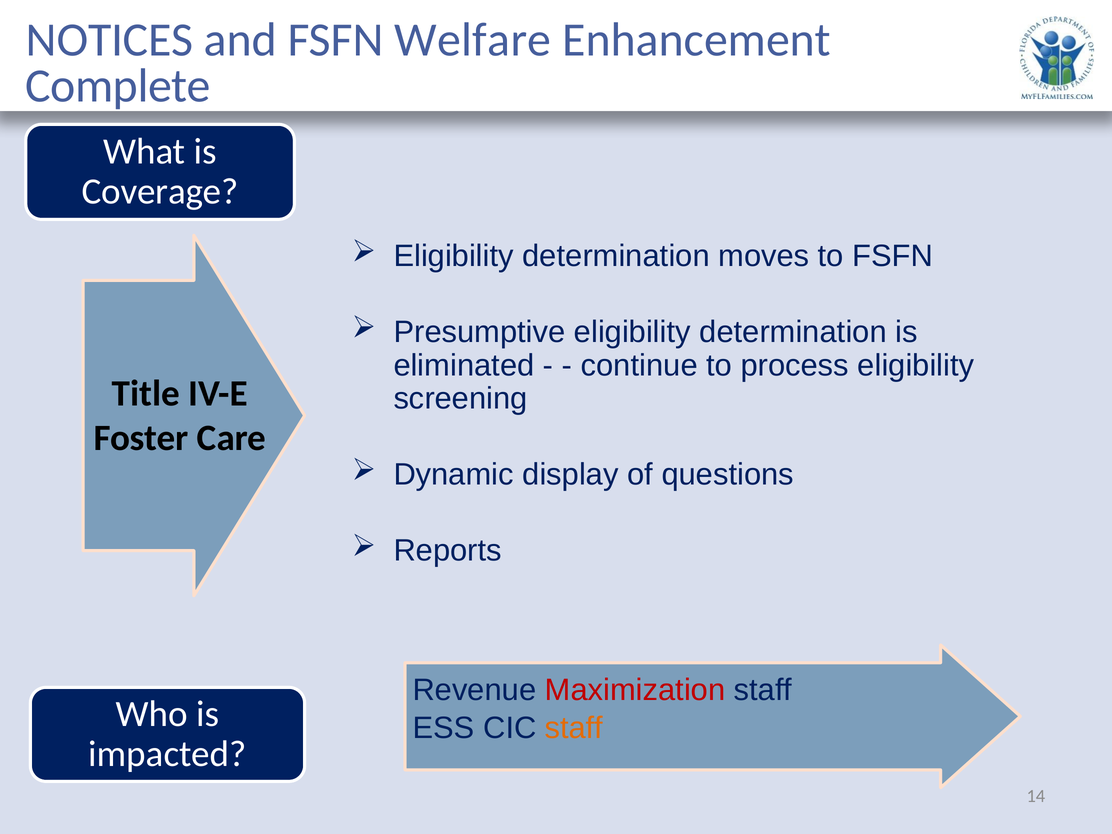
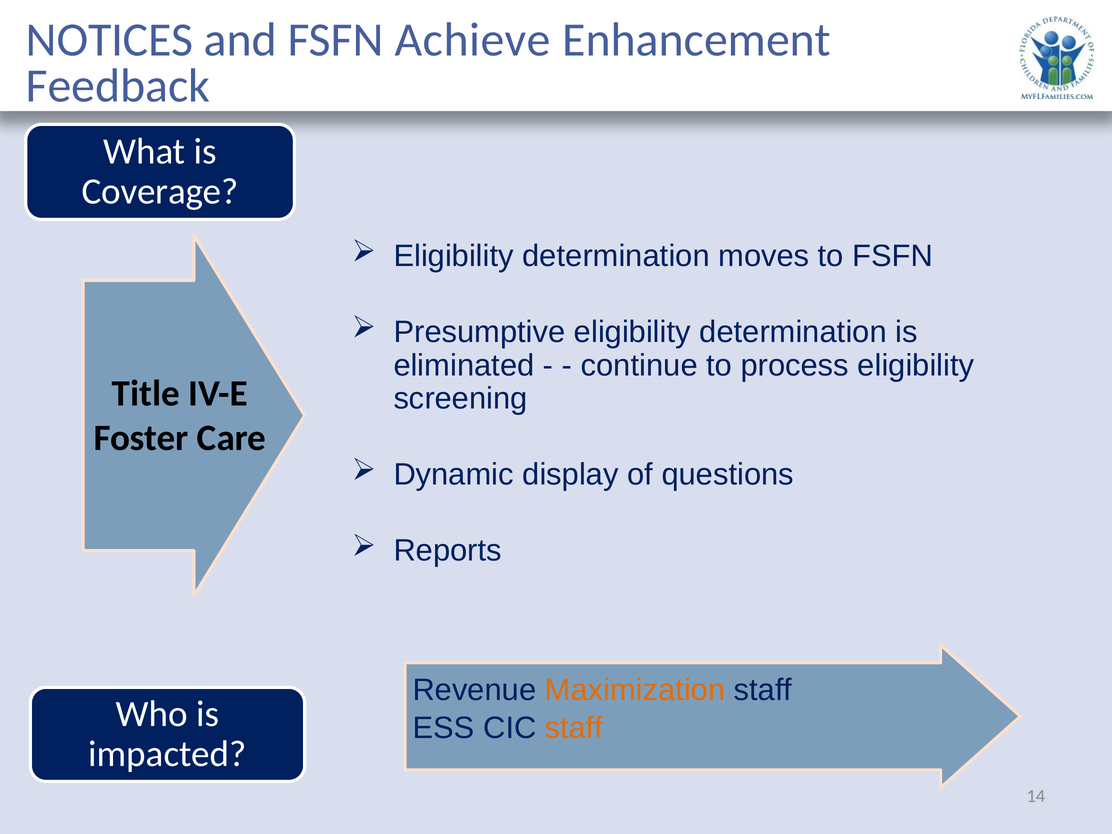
Welfare: Welfare -> Achieve
Complete: Complete -> Feedback
Maximization colour: red -> orange
